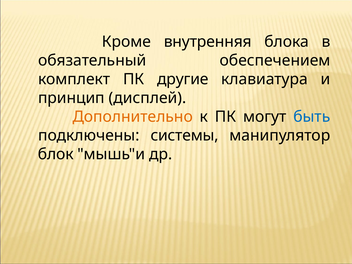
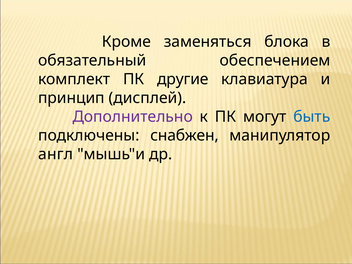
внутренняя: внутренняя -> заменяться
Дополнительно colour: orange -> purple
системы: системы -> снабжен
блок: блок -> англ
